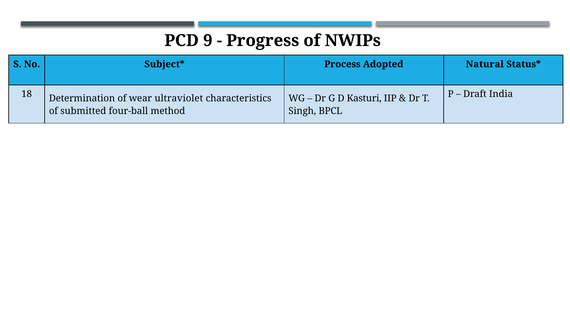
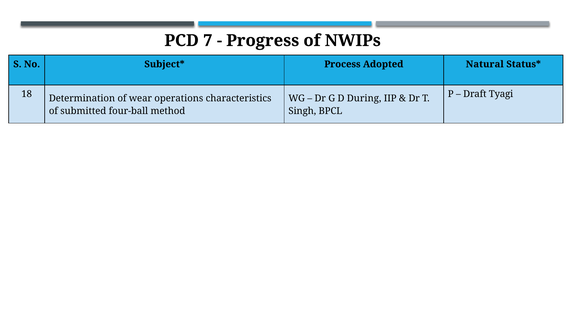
9: 9 -> 7
ultraviolet: ultraviolet -> operations
India: India -> Tyagi
Kasturi: Kasturi -> During
